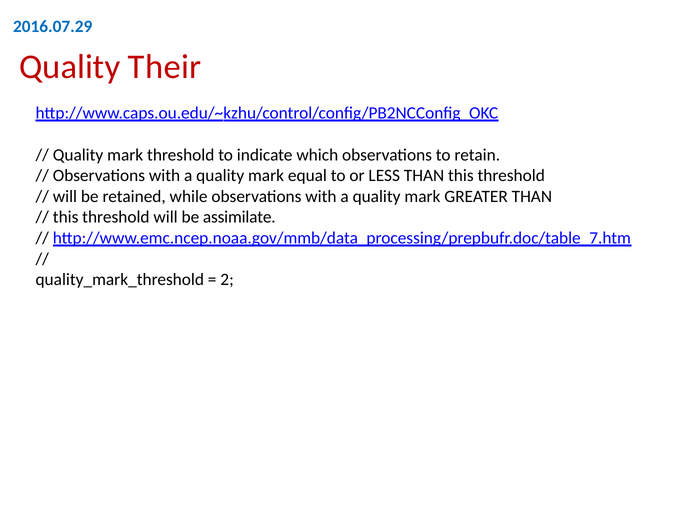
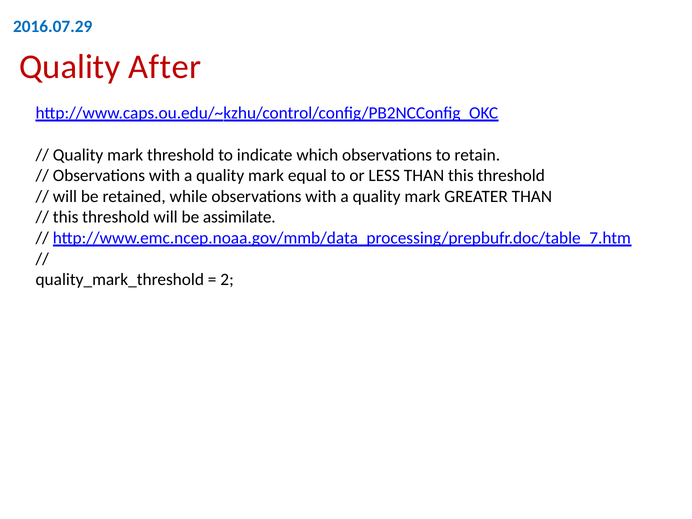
Their: Their -> After
